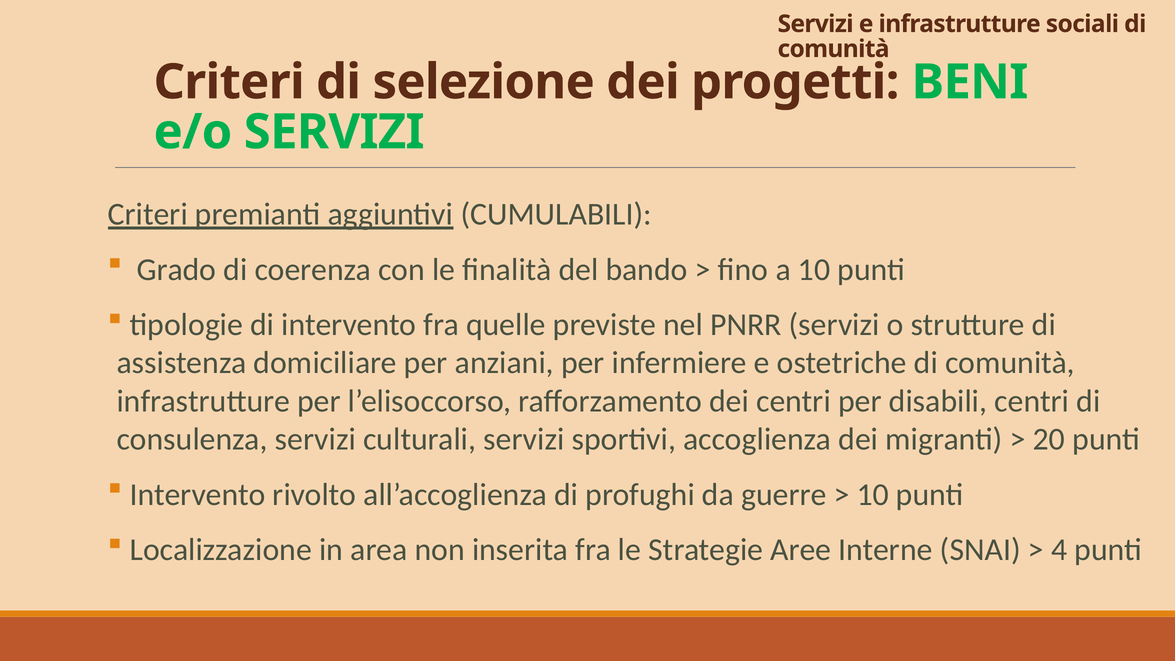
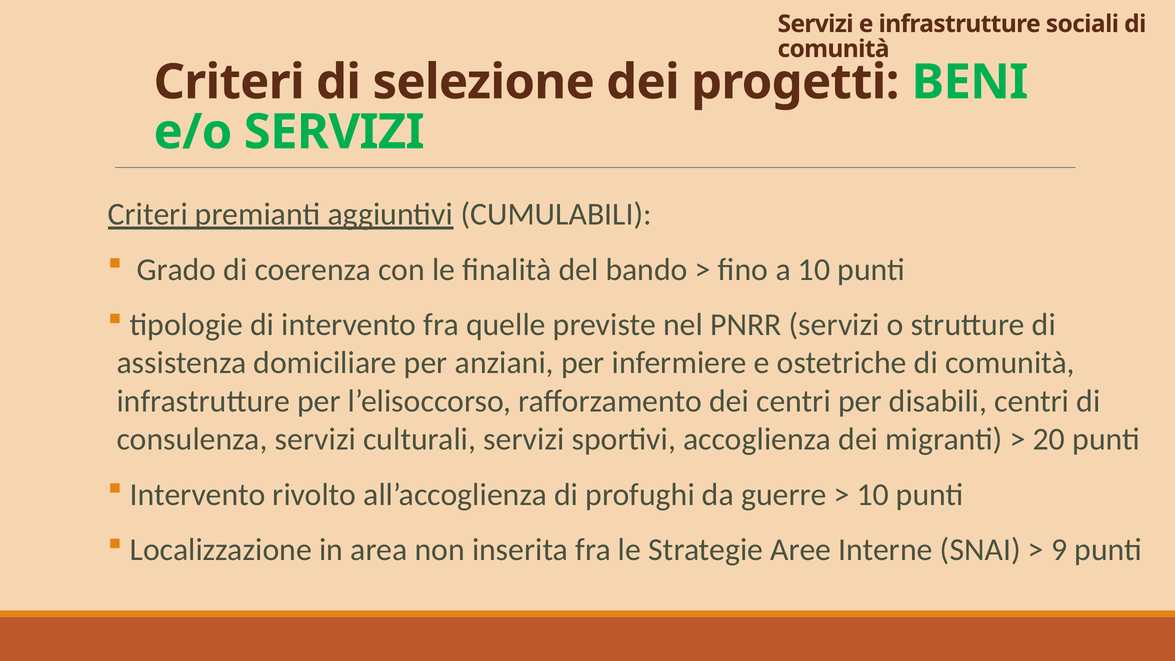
4: 4 -> 9
